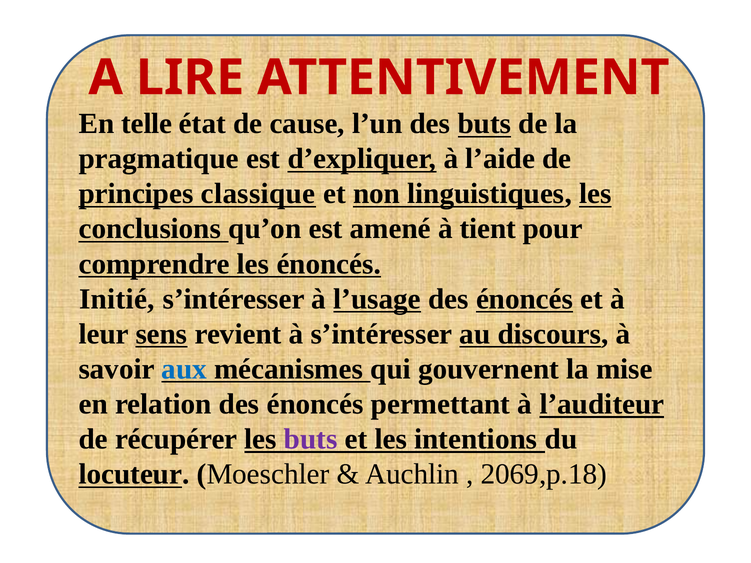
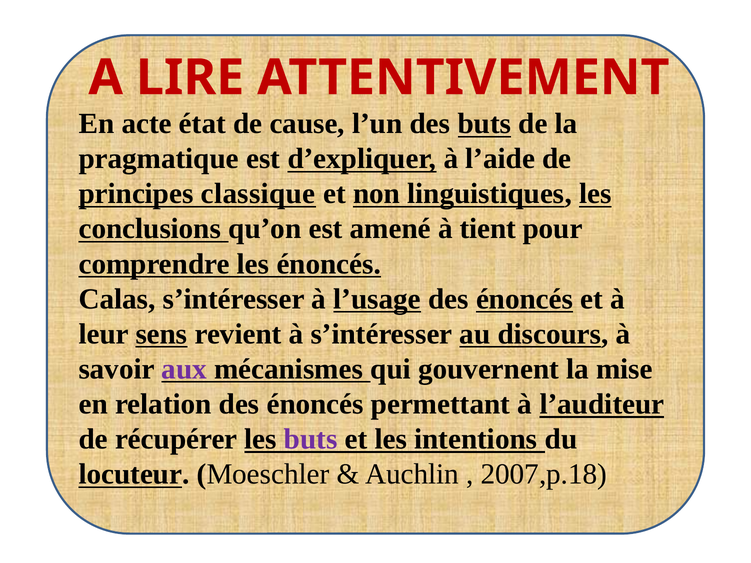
telle: telle -> acte
Initié: Initié -> Calas
aux colour: blue -> purple
2069,p.18: 2069,p.18 -> 2007,p.18
